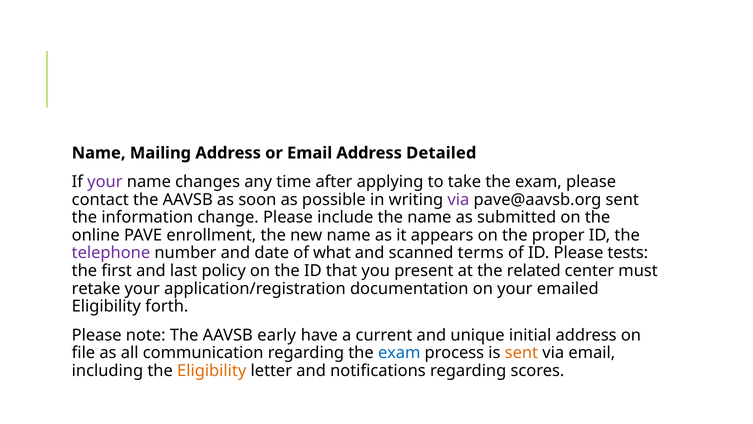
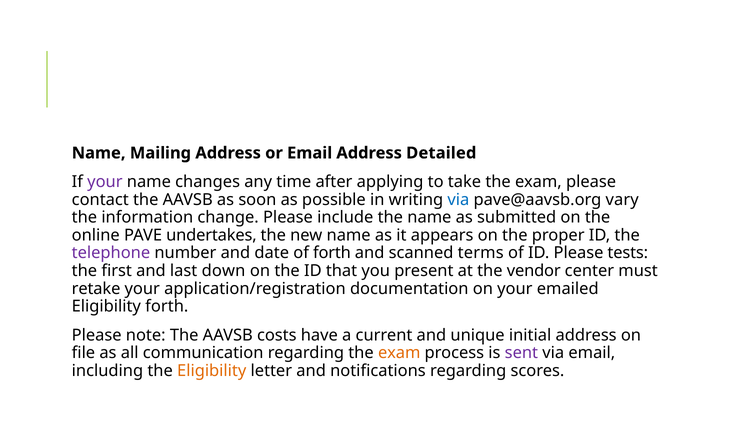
via at (458, 199) colour: purple -> blue
pave@aavsb.org sent: sent -> vary
enrollment: enrollment -> undertakes
of what: what -> forth
policy: policy -> down
related: related -> vendor
early: early -> costs
exam at (399, 353) colour: blue -> orange
sent at (521, 353) colour: orange -> purple
